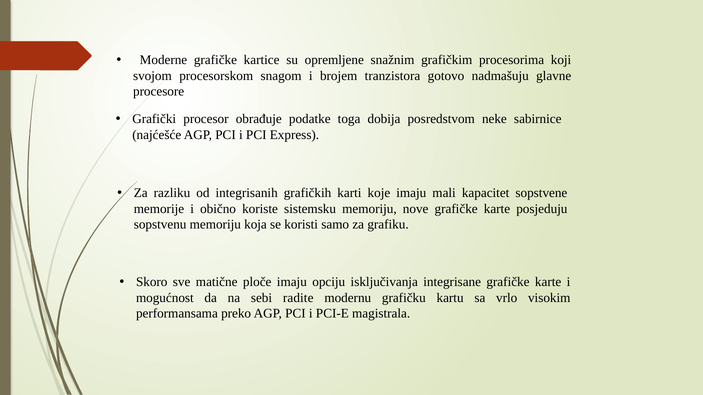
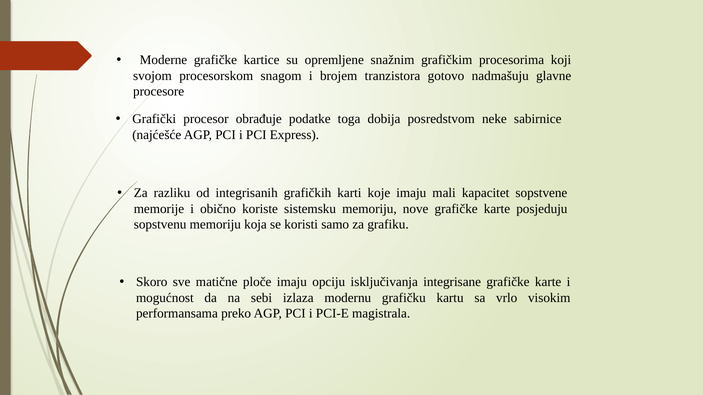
radite: radite -> izlaza
